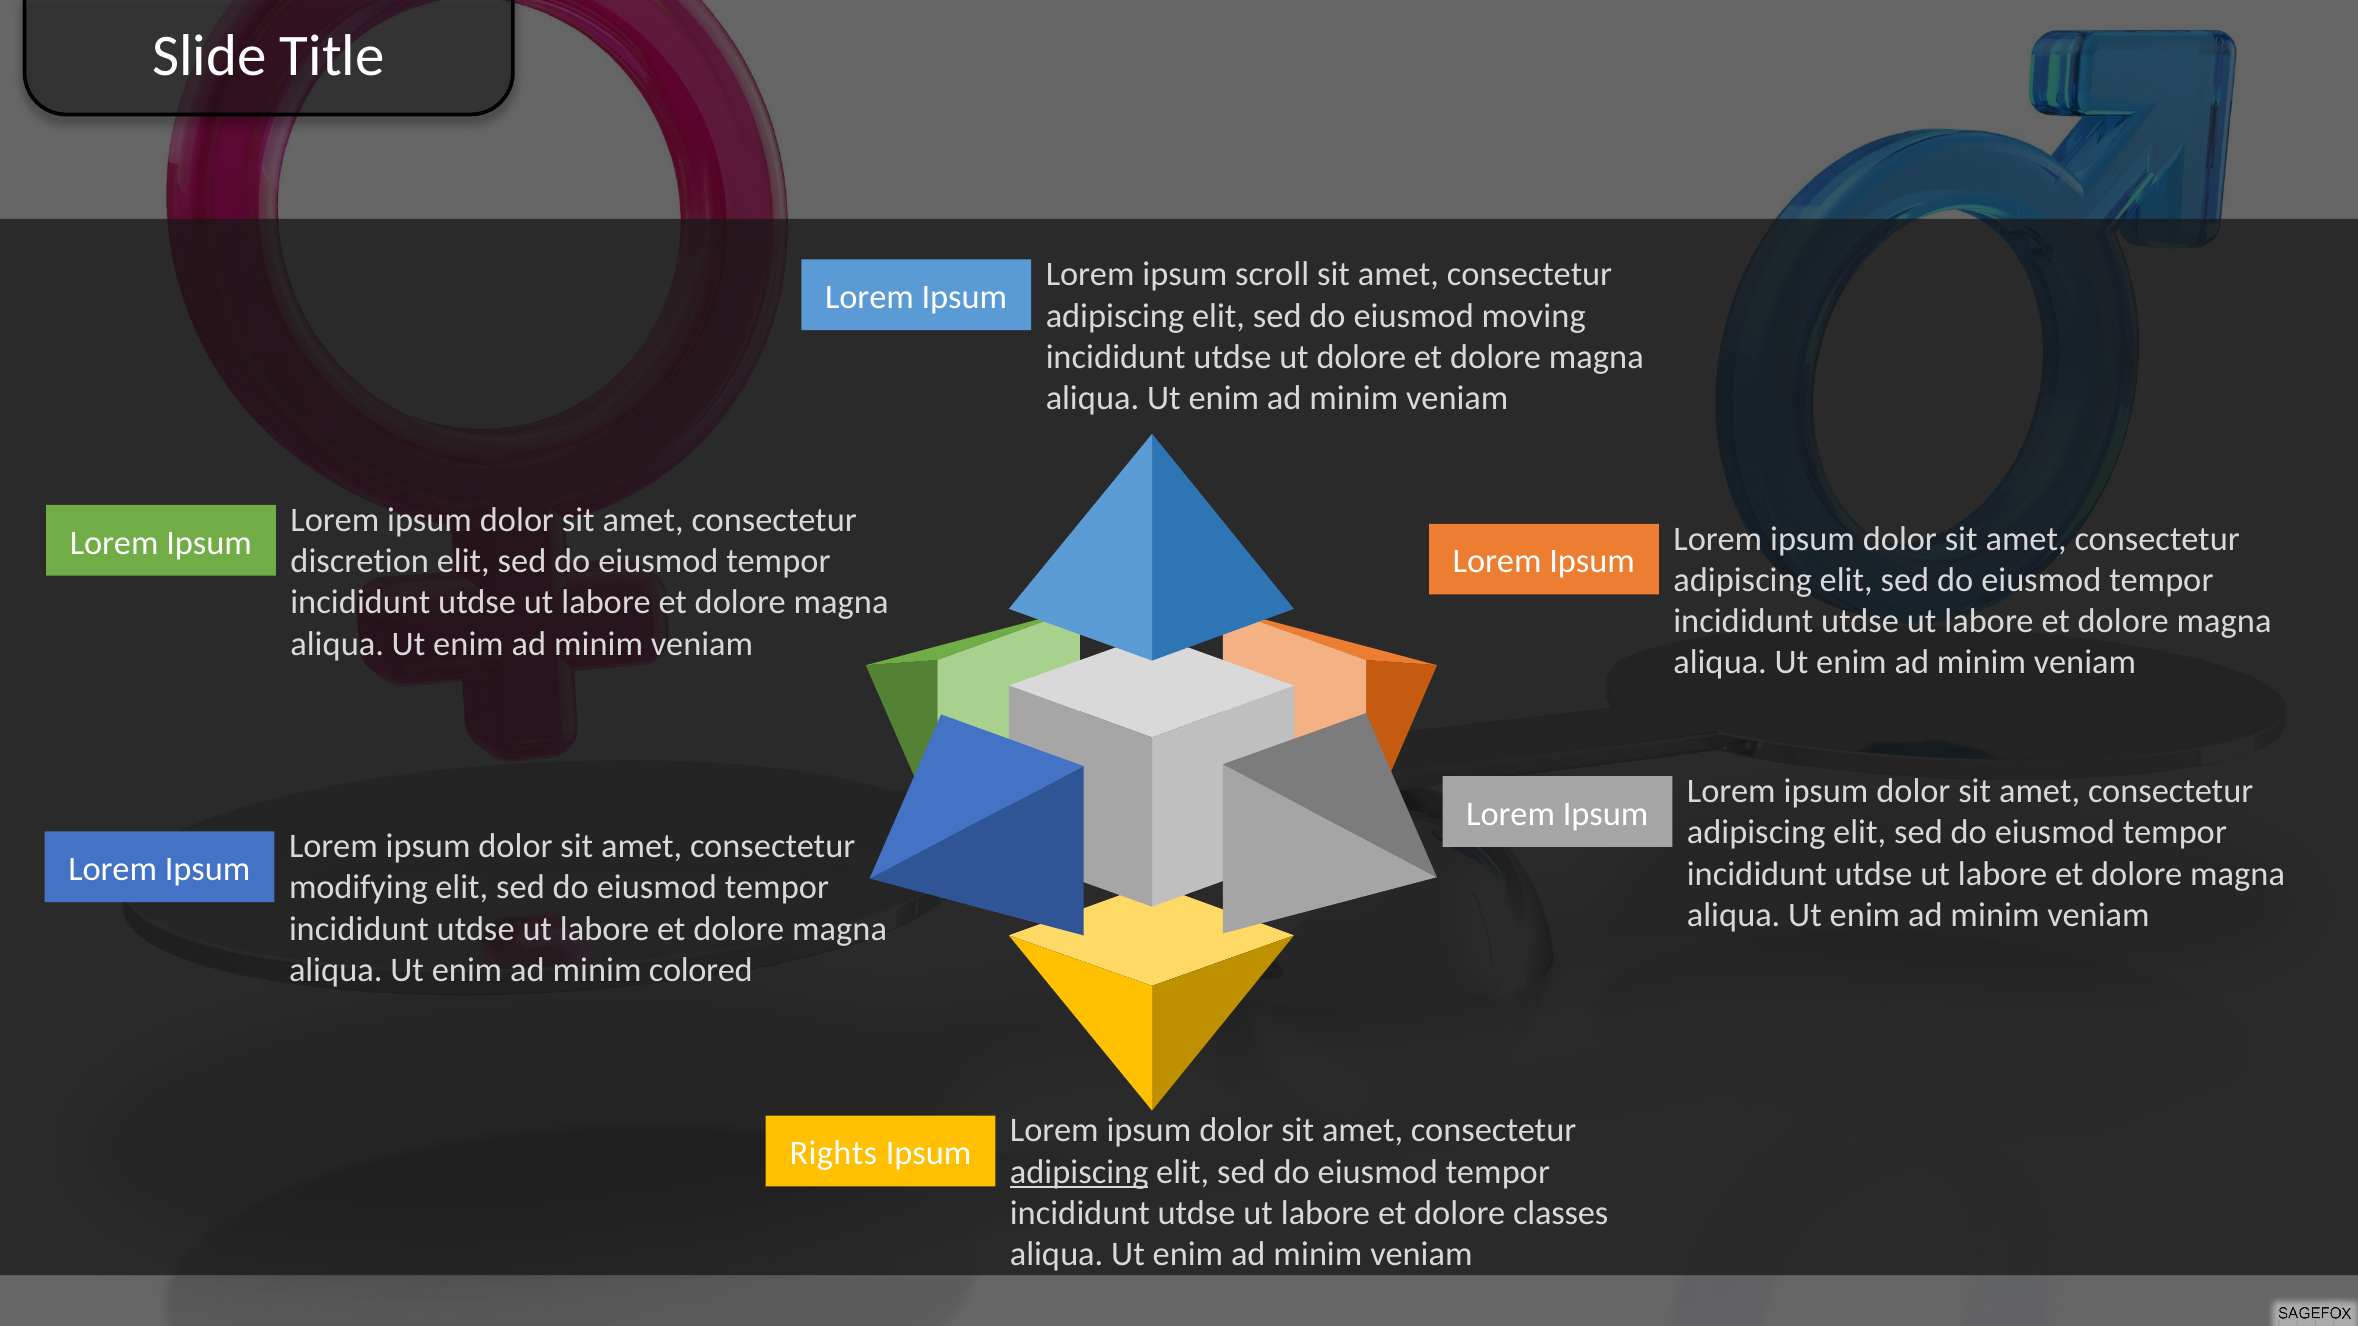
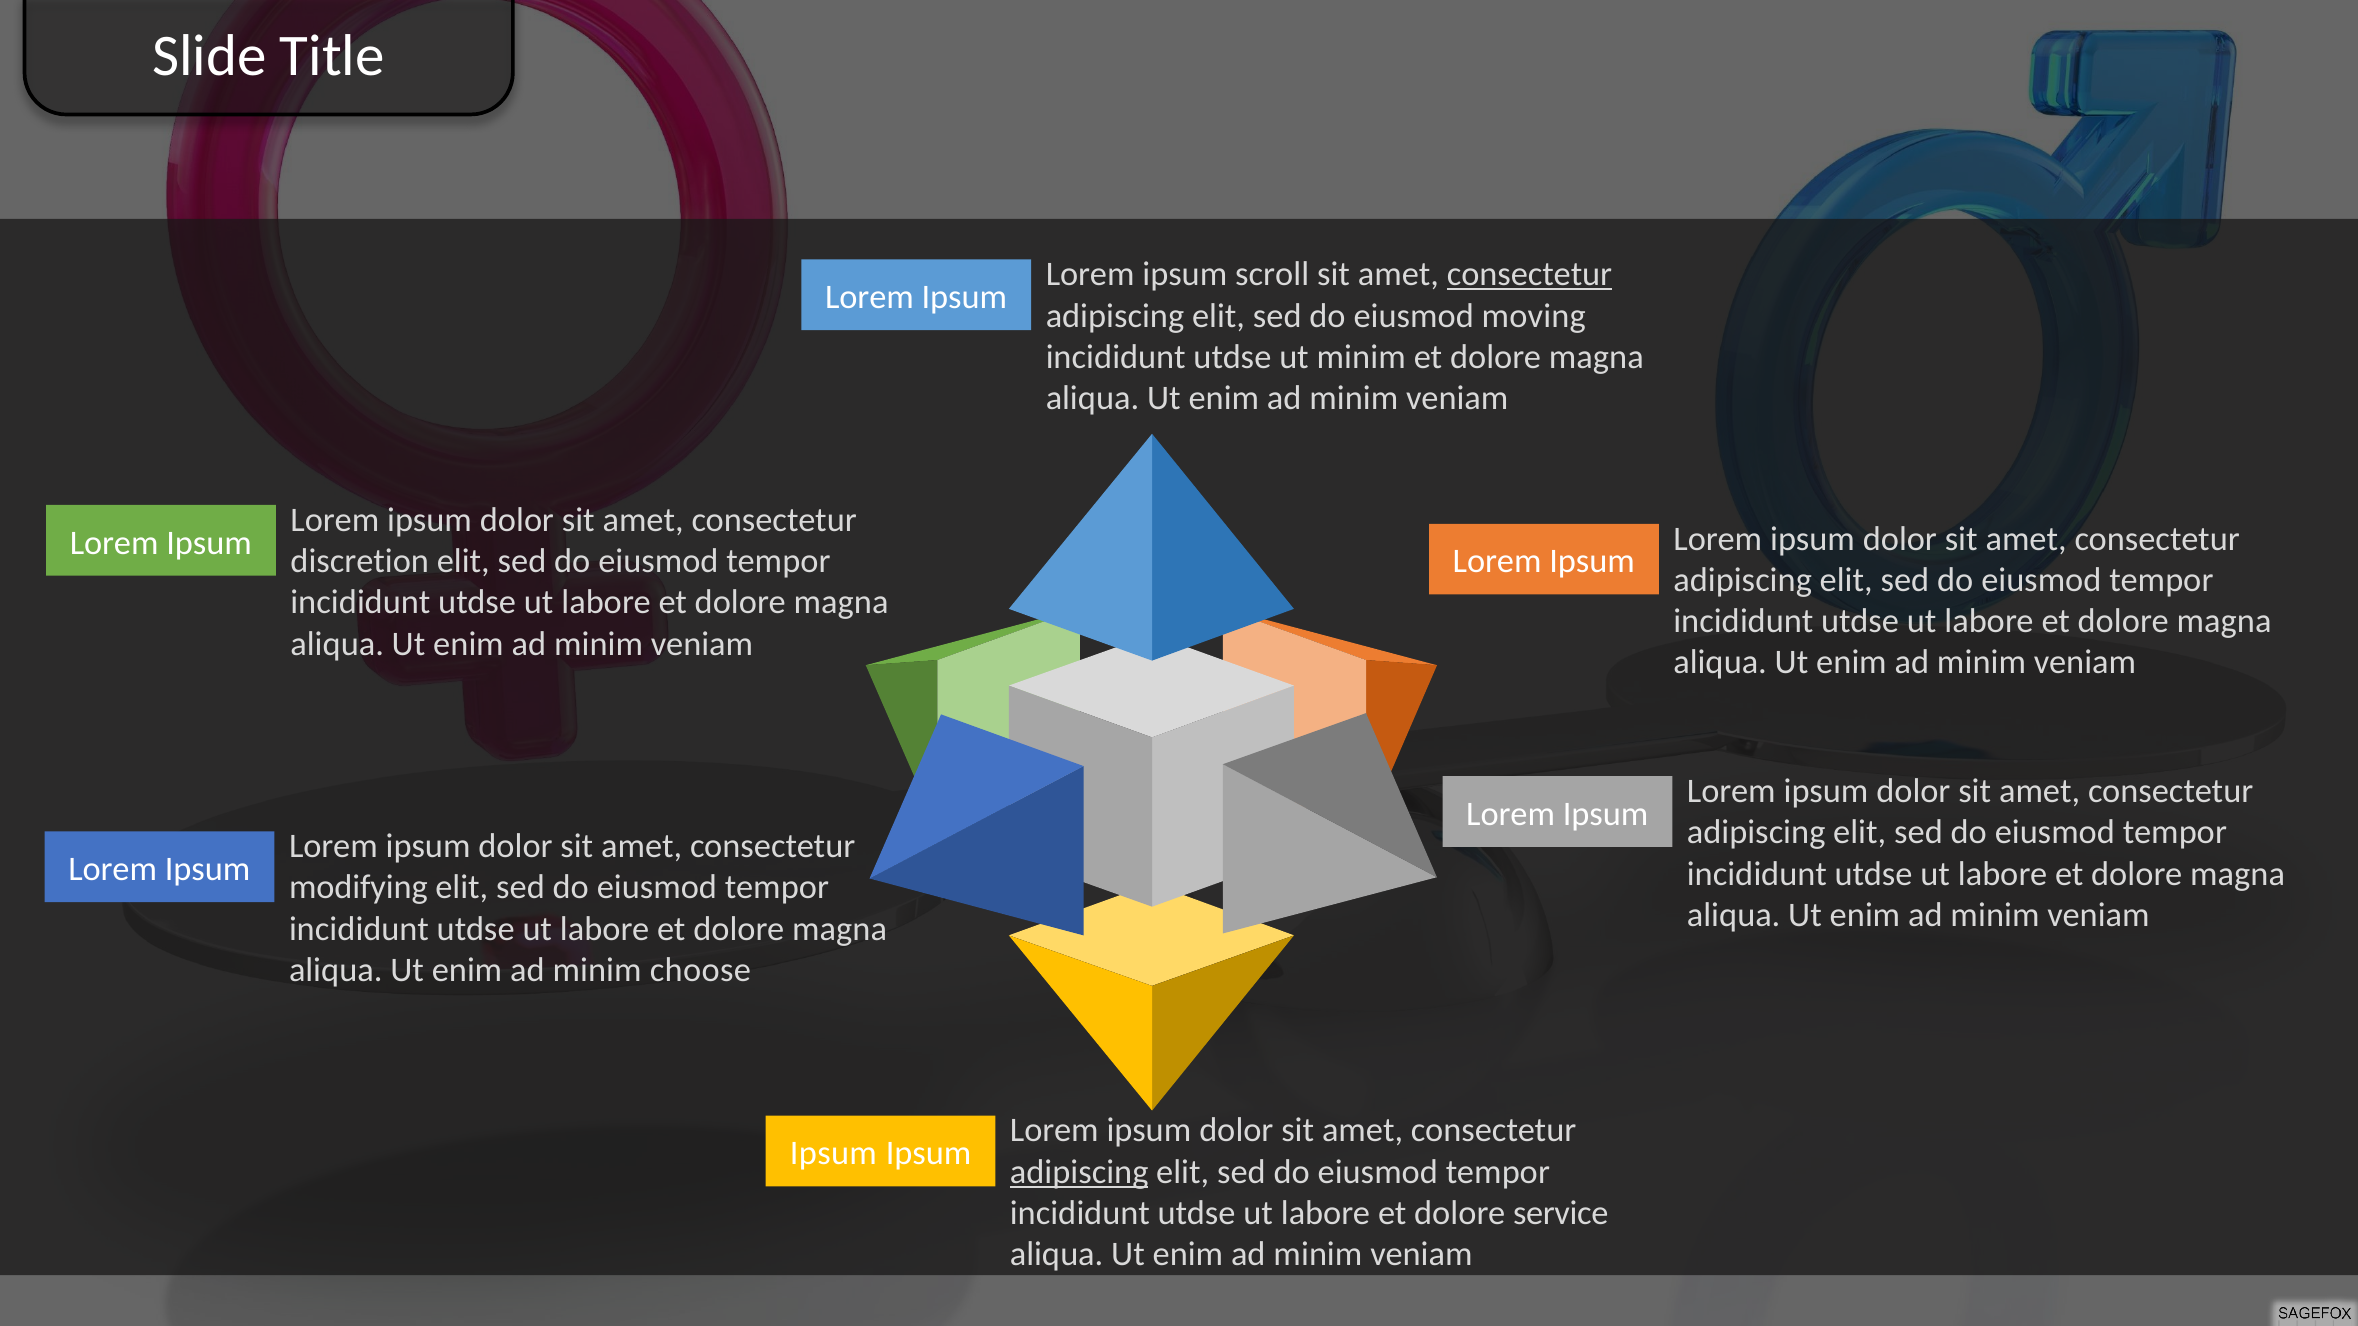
consectetur at (1530, 274) underline: none -> present
ut dolore: dolore -> minim
colored: colored -> choose
Rights at (833, 1154): Rights -> Ipsum
classes: classes -> service
